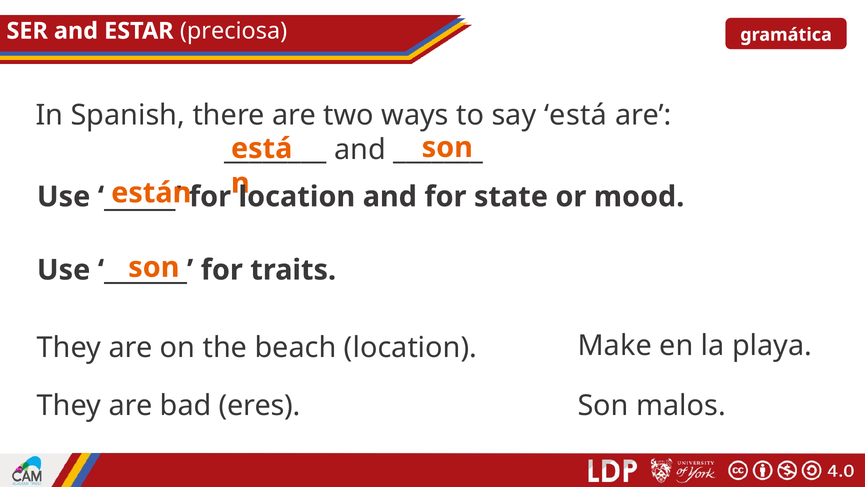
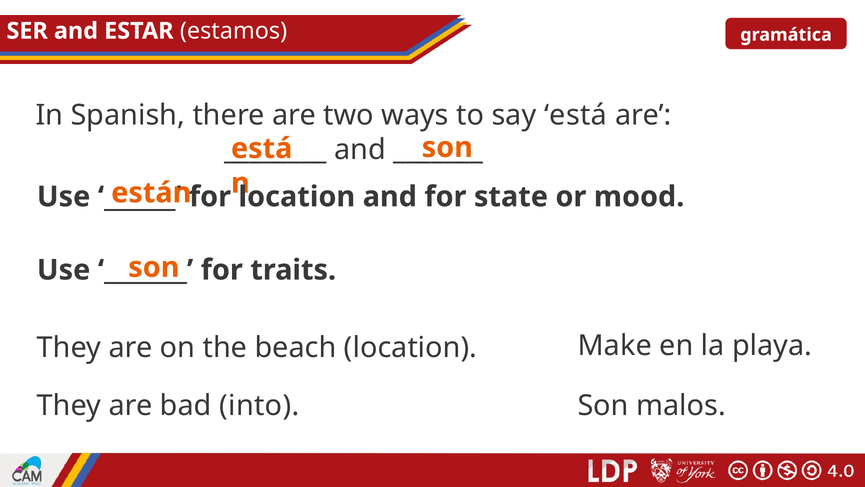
preciosa: preciosa -> estamos
eres: eres -> into
